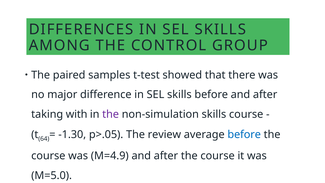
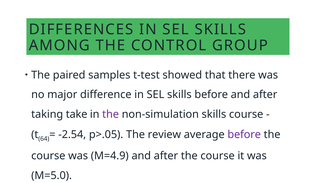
with: with -> take
-1.30: -1.30 -> -2.54
before at (244, 134) colour: blue -> purple
